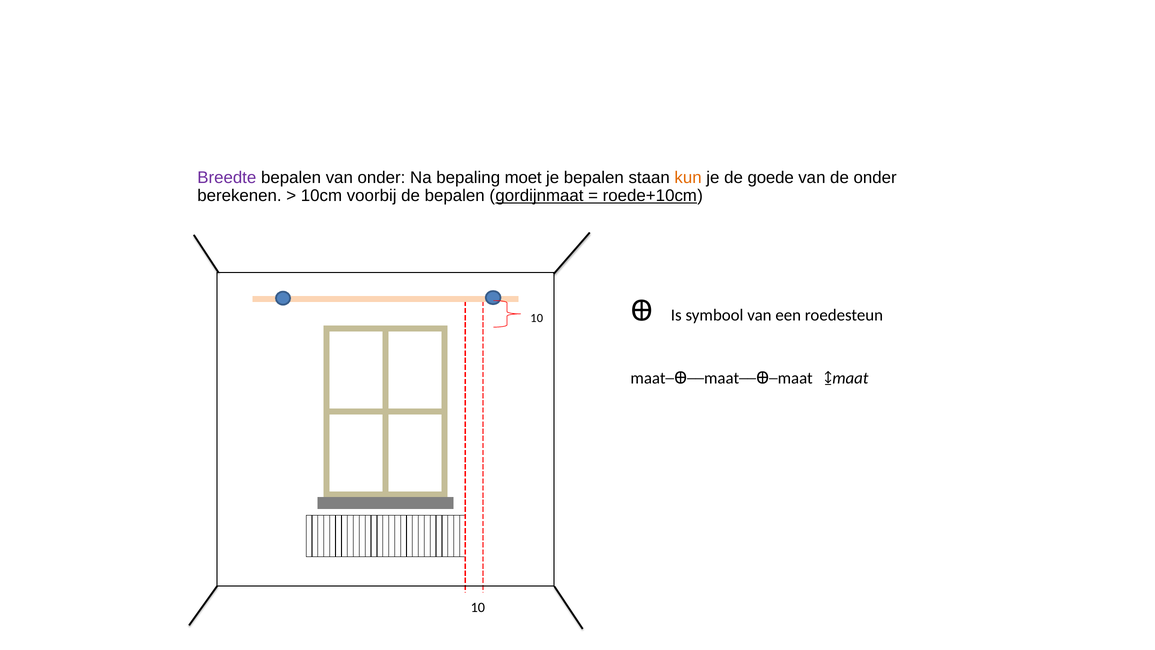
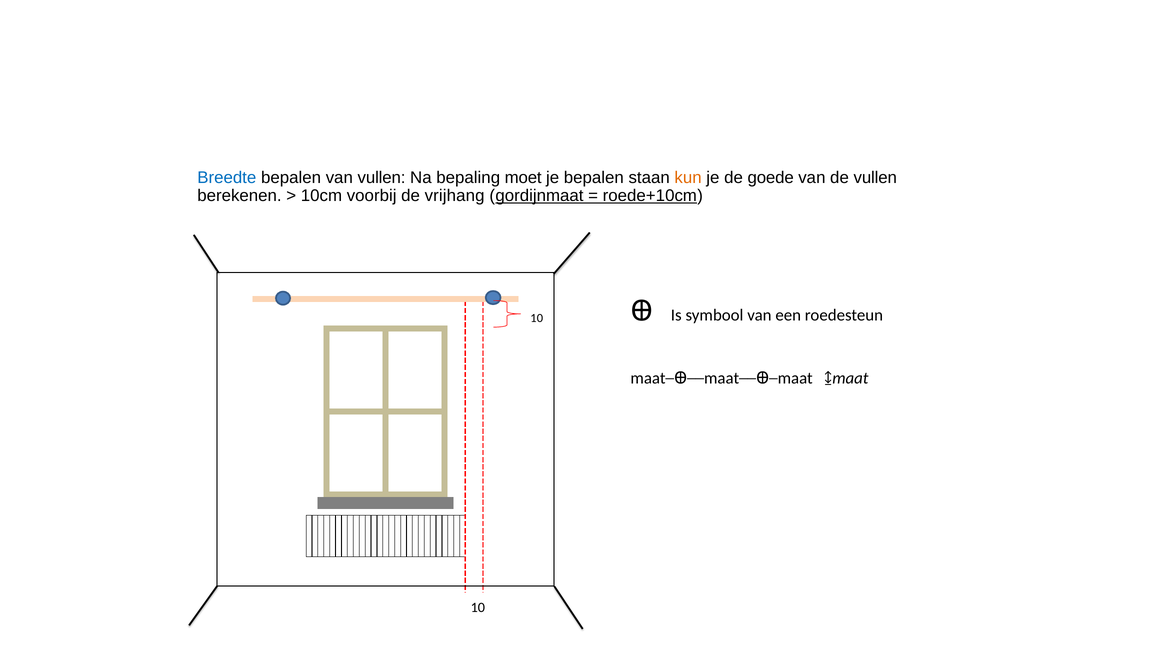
Breedte colour: purple -> blue
van onder: onder -> vullen
de onder: onder -> vullen
de bepalen: bepalen -> vrijhang
